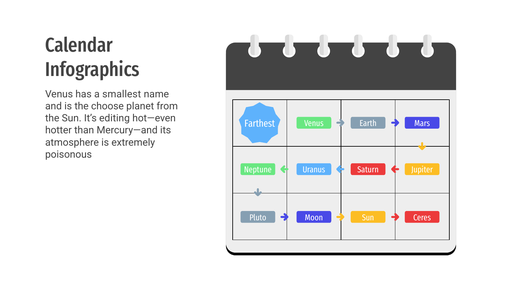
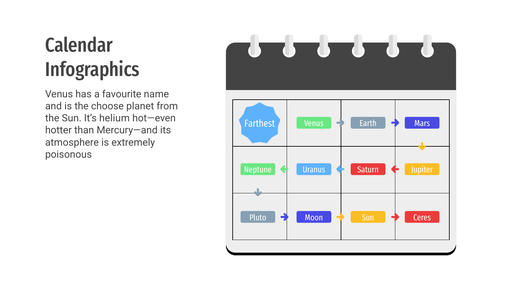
smallest: smallest -> favourite
editing: editing -> helium
